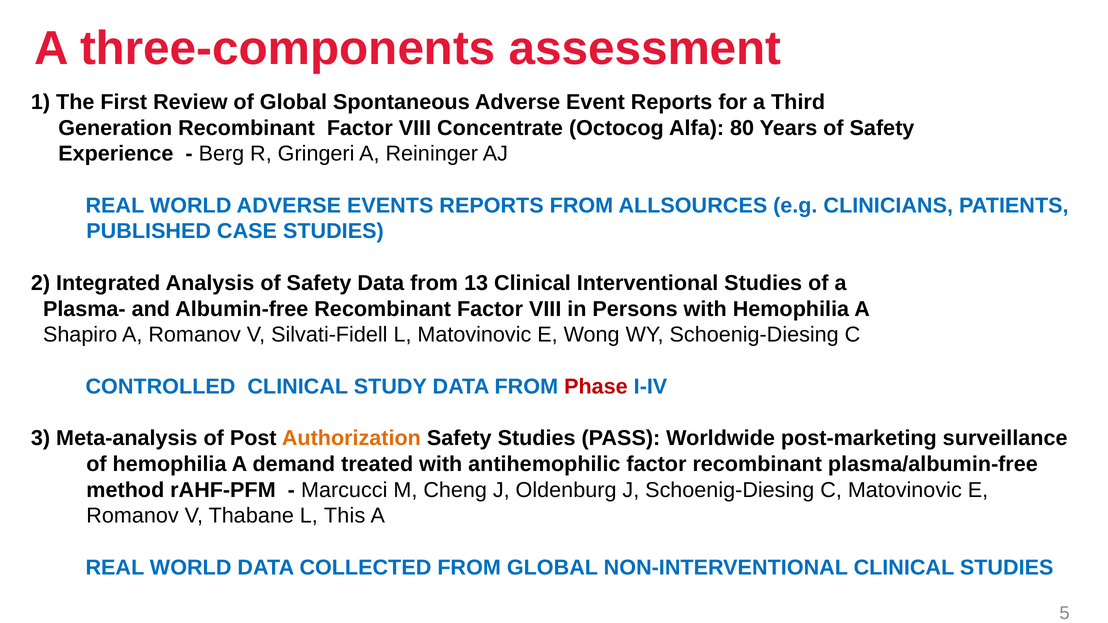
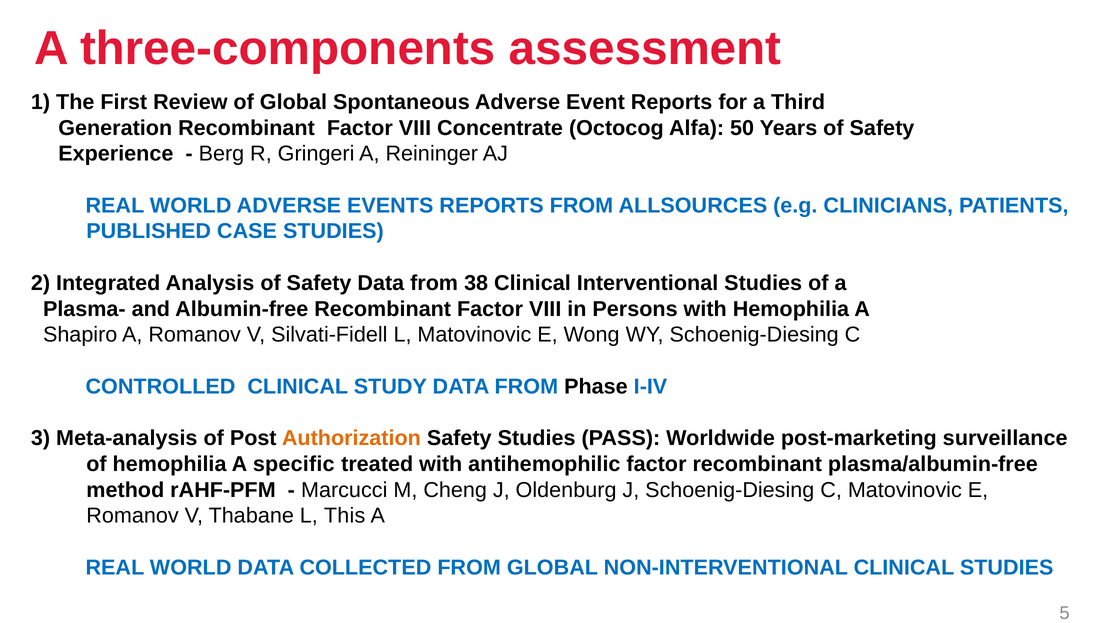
80: 80 -> 50
13: 13 -> 38
Phase colour: red -> black
demand: demand -> specific
